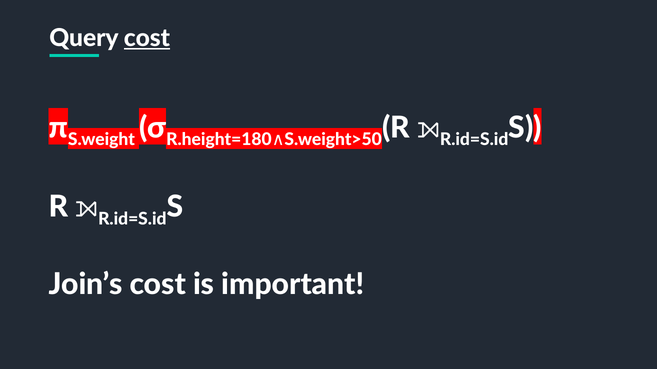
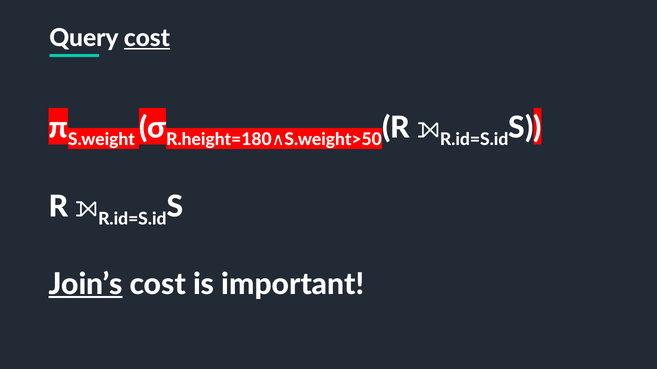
Join’s underline: none -> present
